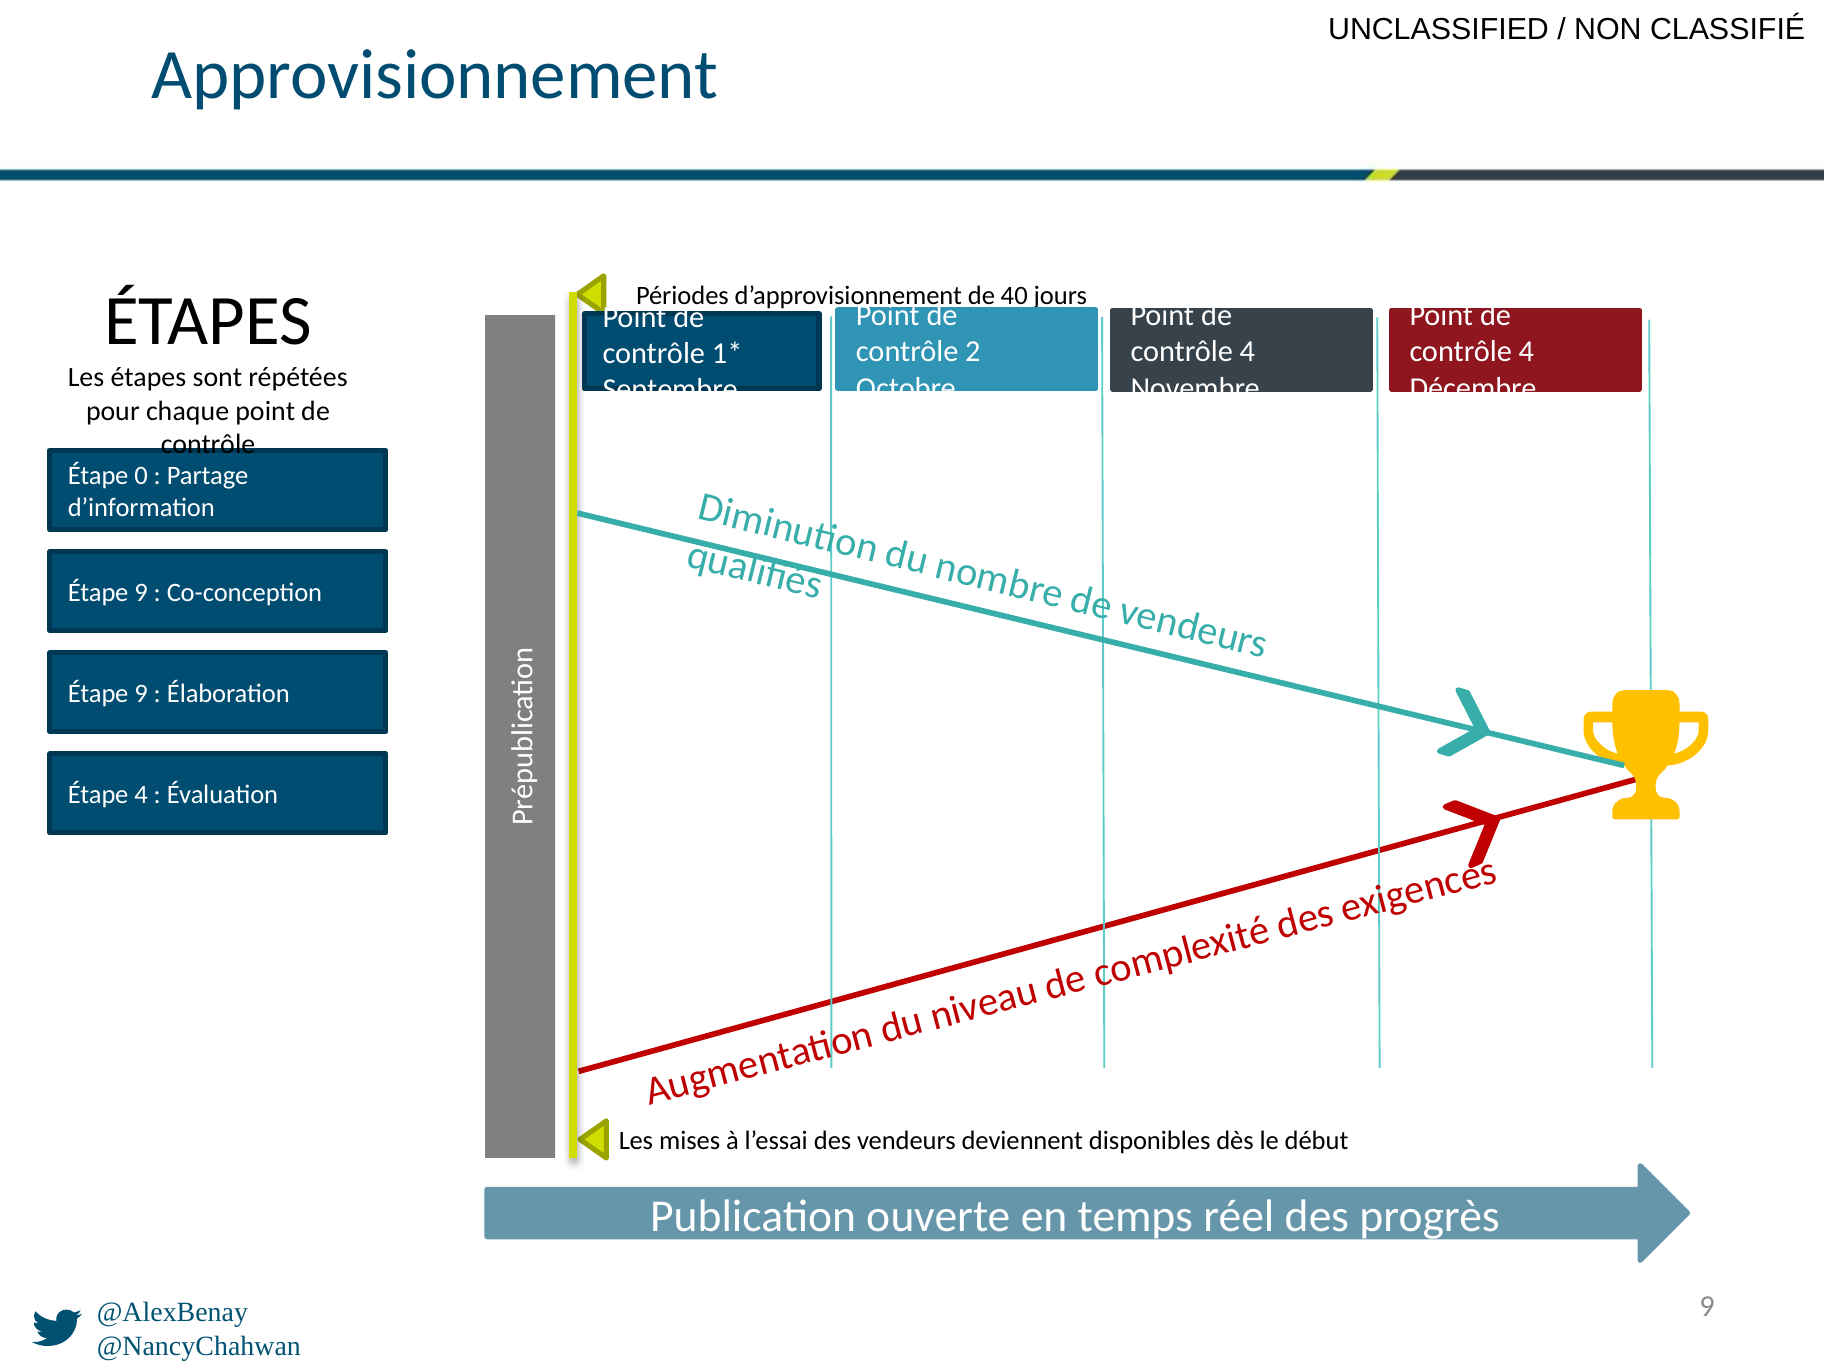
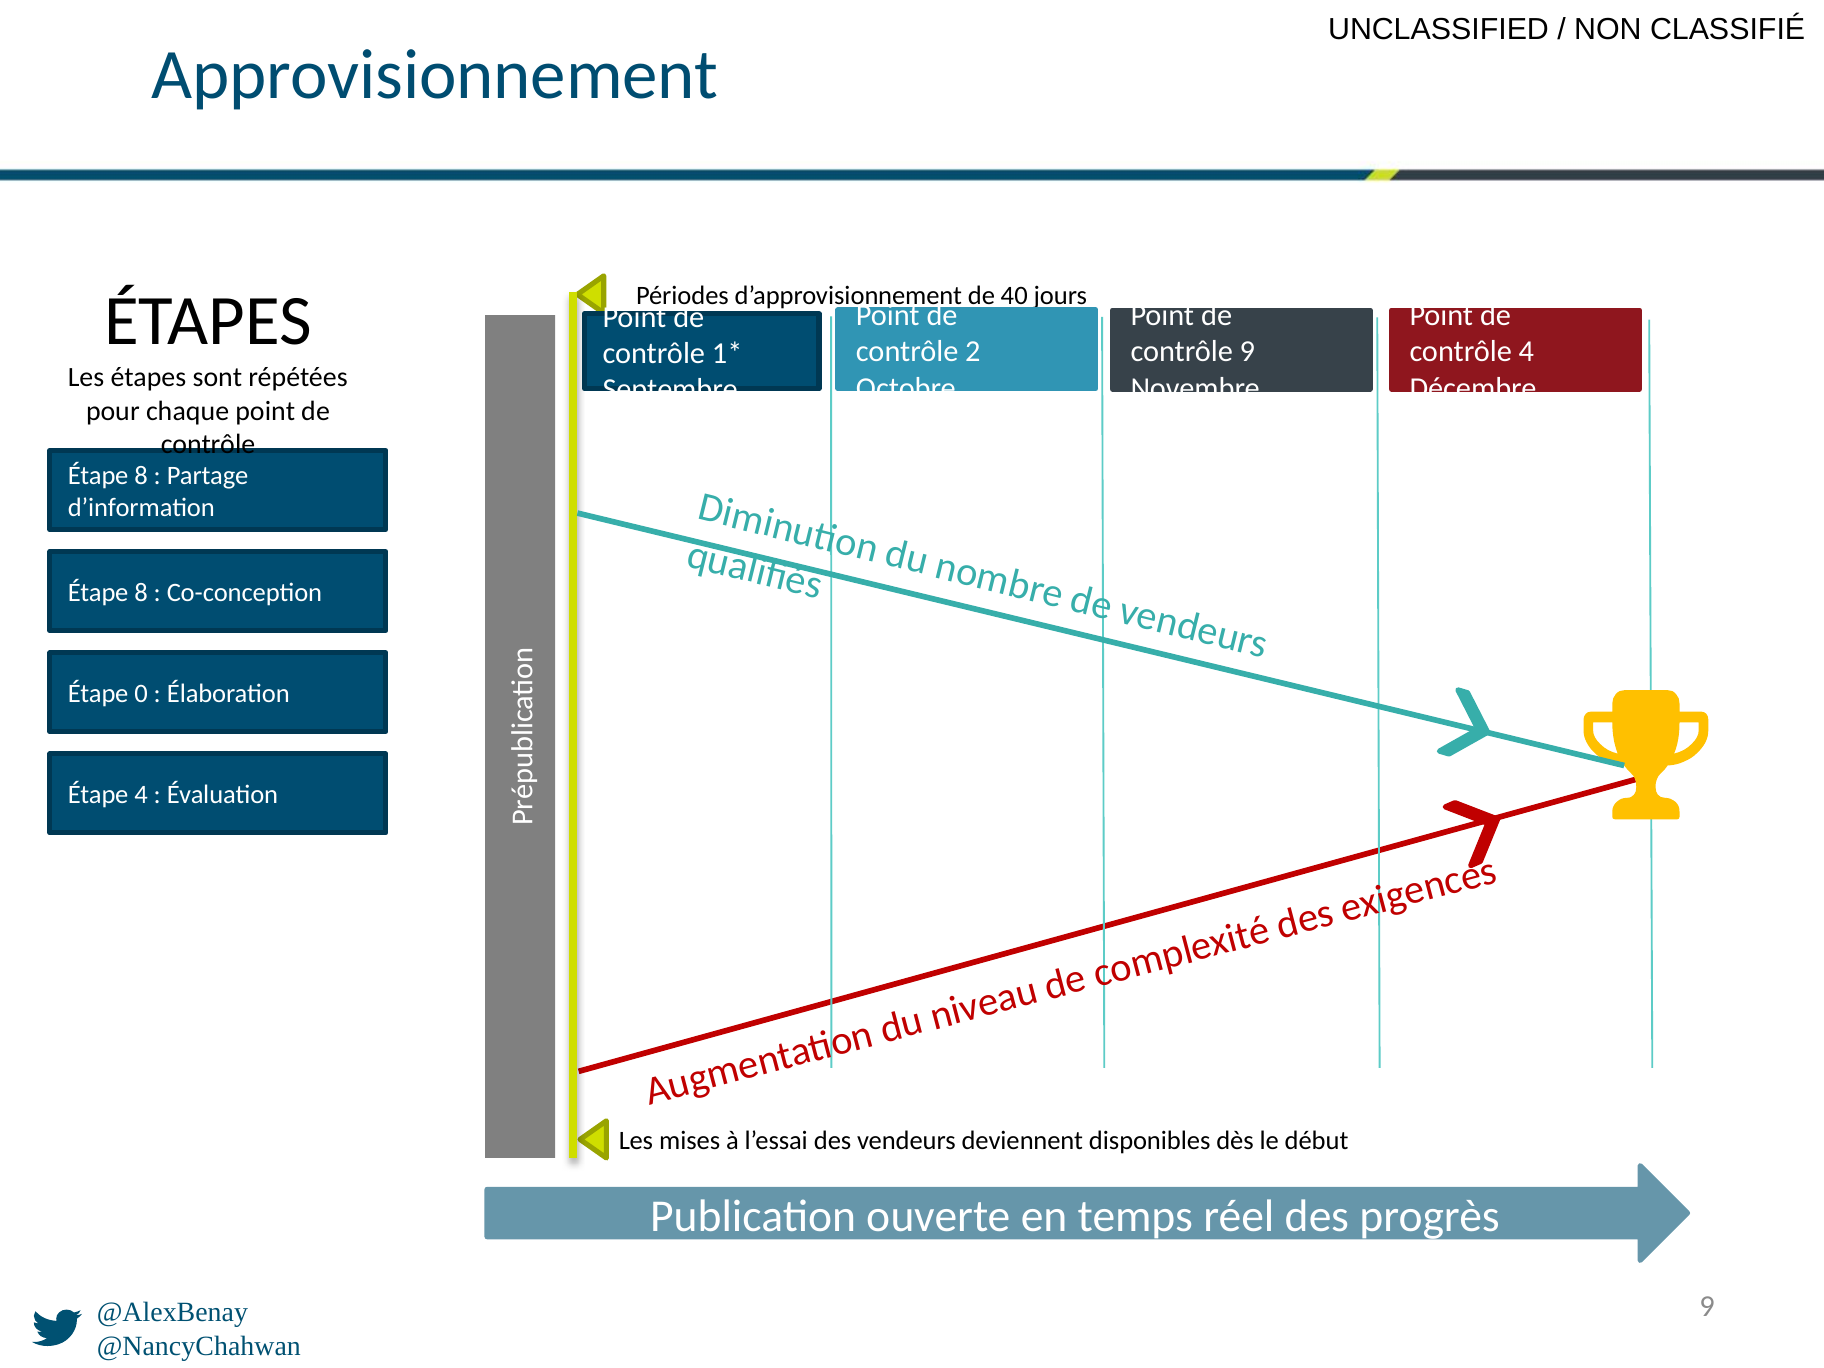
4 at (1247, 352): 4 -> 9
0 at (141, 476): 0 -> 8
9 at (141, 593): 9 -> 8
9 at (141, 694): 9 -> 0
